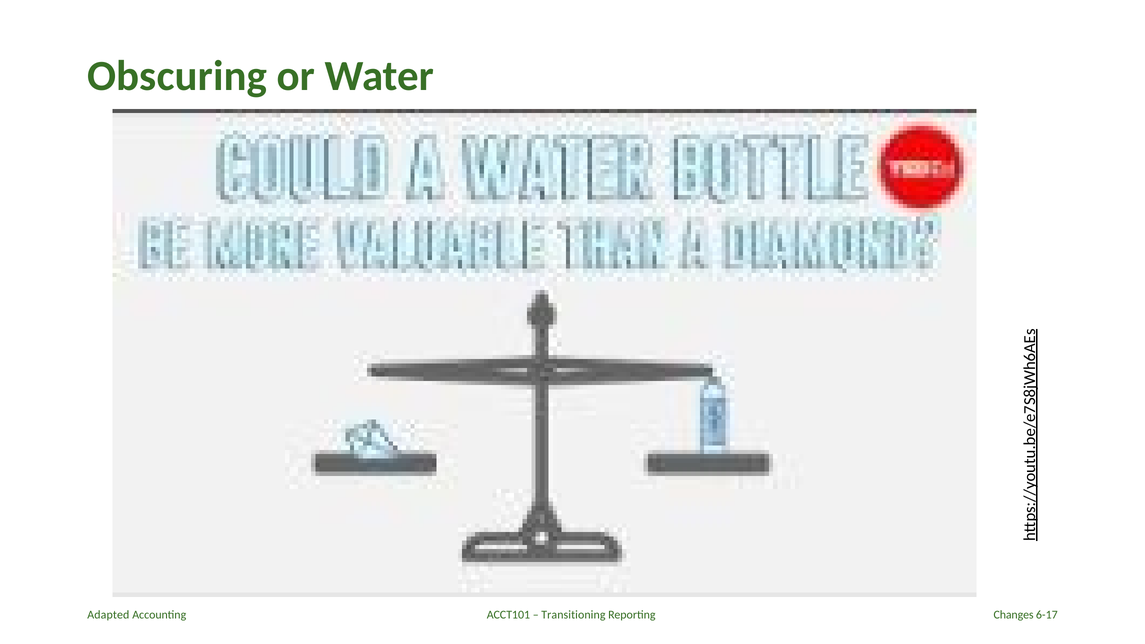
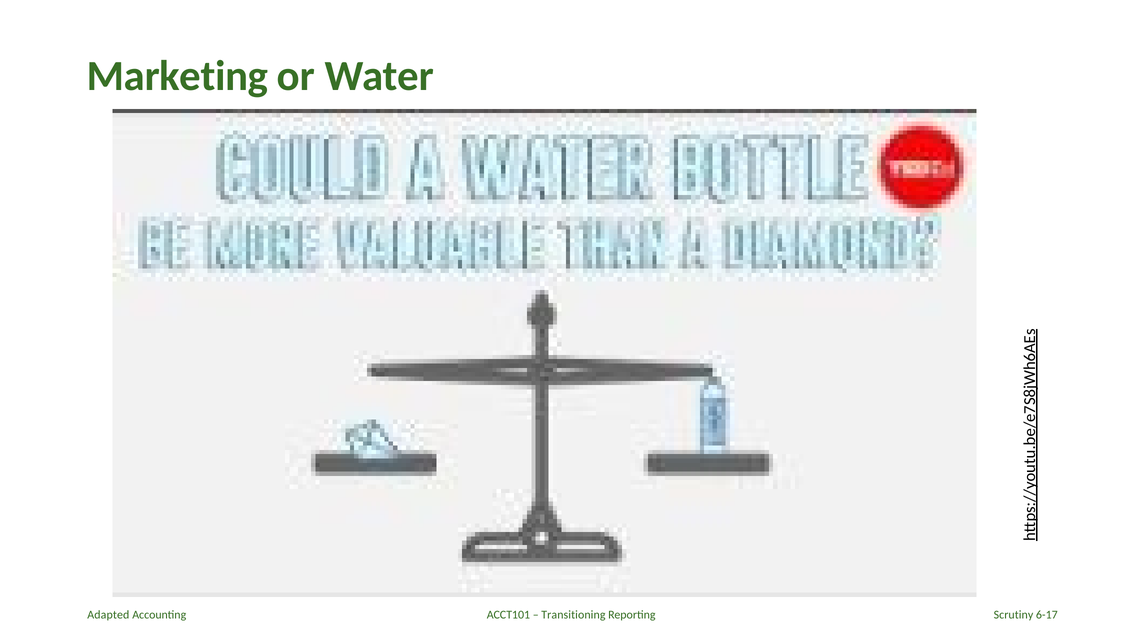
Obscuring: Obscuring -> Marketing
Changes: Changes -> Scrutiny
